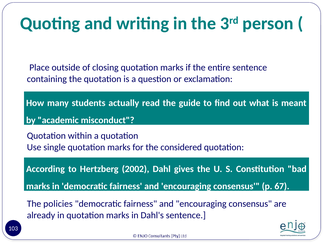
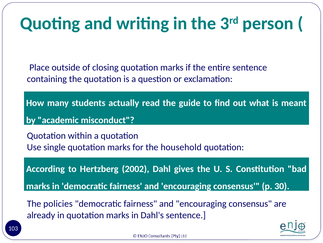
considered: considered -> household
67: 67 -> 30
